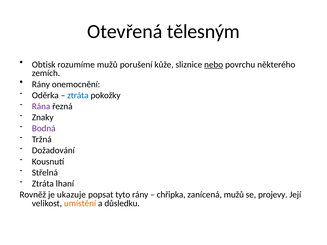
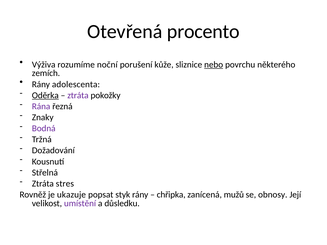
tělesným: tělesným -> procento
Obtisk: Obtisk -> Výživa
rozumíme mužů: mužů -> noční
onemocnění: onemocnění -> adolescenta
Oděrka underline: none -> present
ztráta at (78, 95) colour: blue -> purple
lhaní: lhaní -> stres
tyto: tyto -> styk
projevy: projevy -> obnosy
umístění colour: orange -> purple
